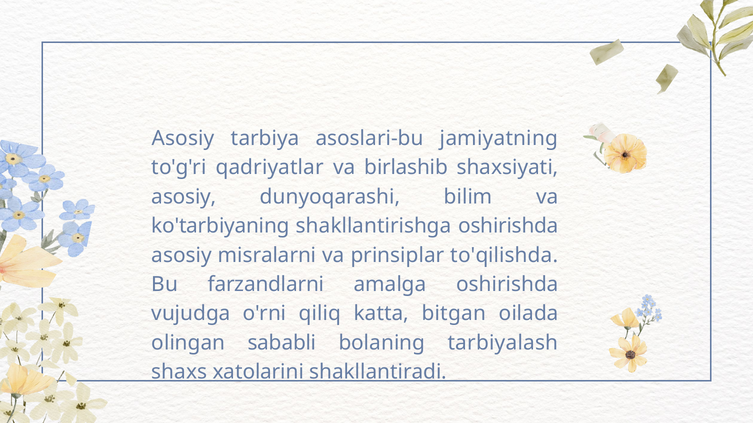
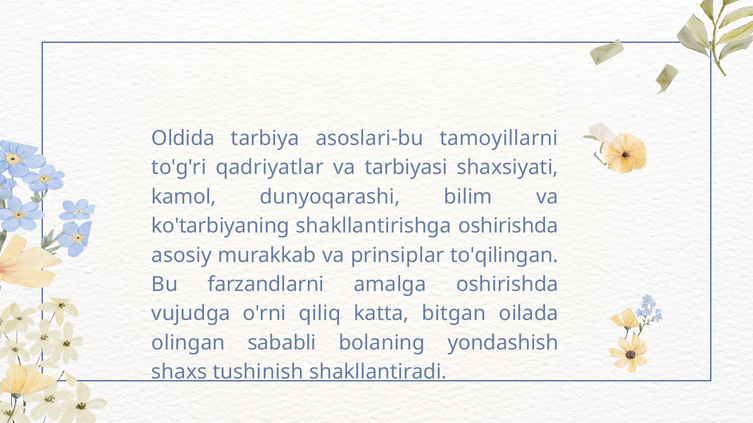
Asosiy at (183, 138): Asosiy -> Oldida
jamiyatning: jamiyatning -> tamoyillarni
birlashib: birlashib -> tarbiyasi
asosiy at (184, 197): asosiy -> kamol
misralarni: misralarni -> murakkab
to'qilishda: to'qilishda -> to'qilingan
tarbiyalash: tarbiyalash -> yondashish
xatolarini: xatolarini -> tushinish
